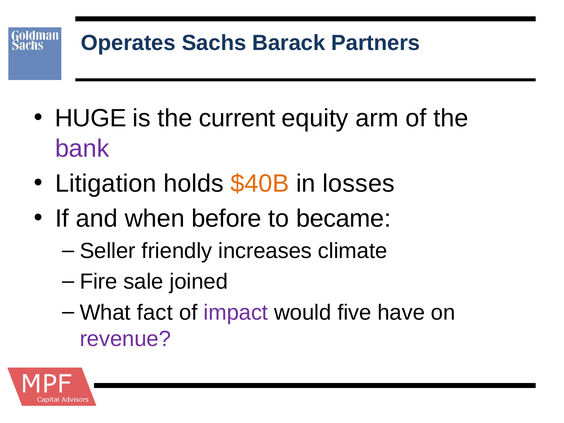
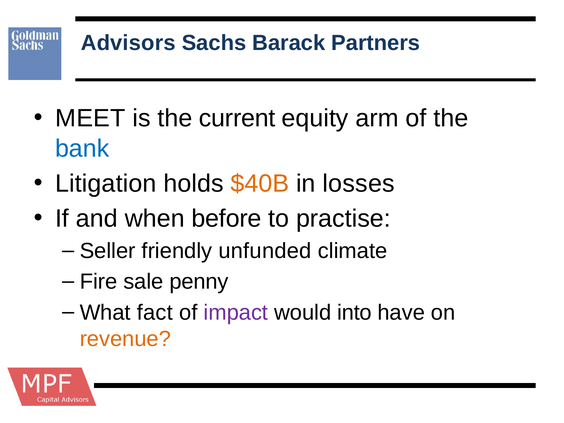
Operates: Operates -> Advisors
HUGE: HUGE -> MEET
bank colour: purple -> blue
became: became -> practise
increases: increases -> unfunded
joined: joined -> penny
five: five -> into
revenue colour: purple -> orange
